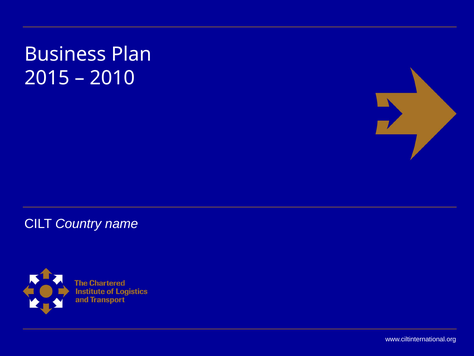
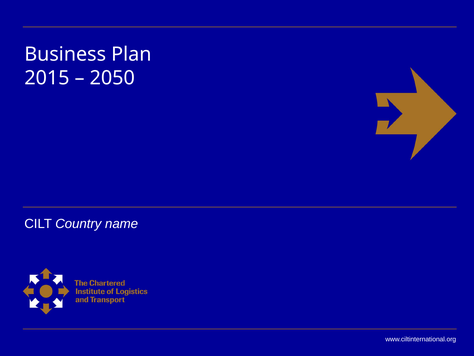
2010: 2010 -> 2050
